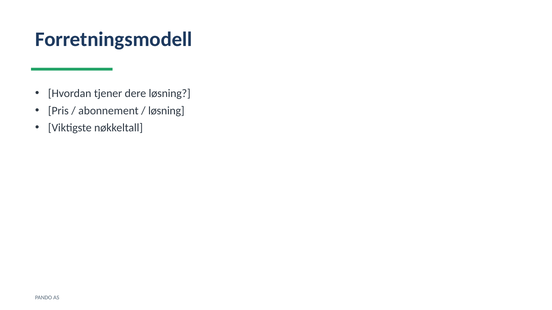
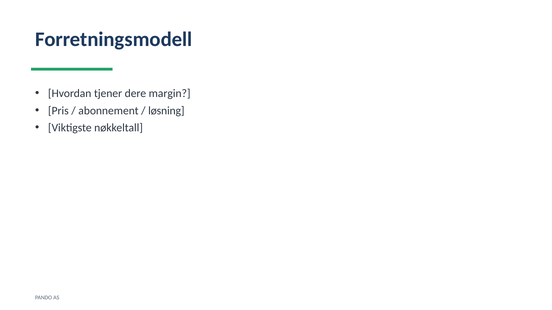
dere løsning: løsning -> margin
